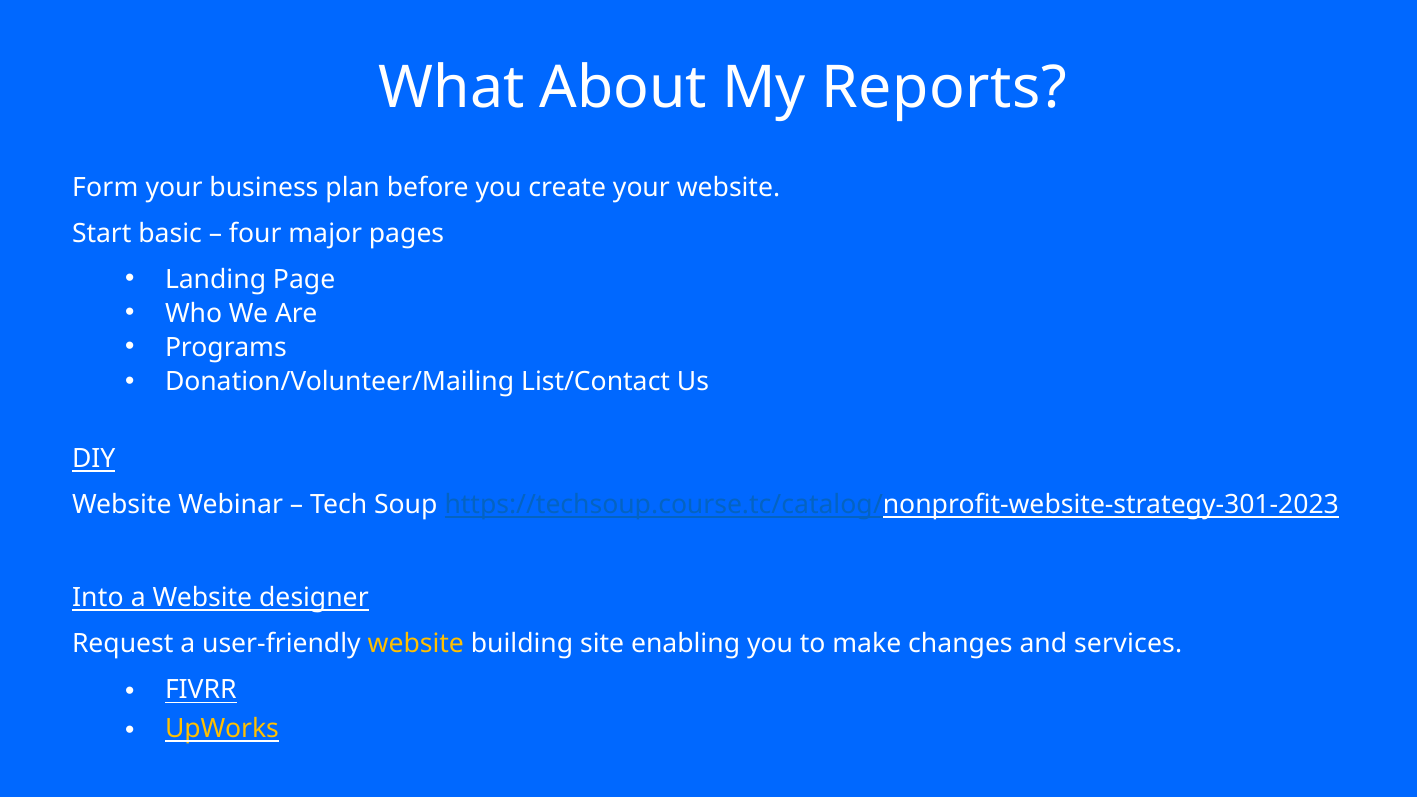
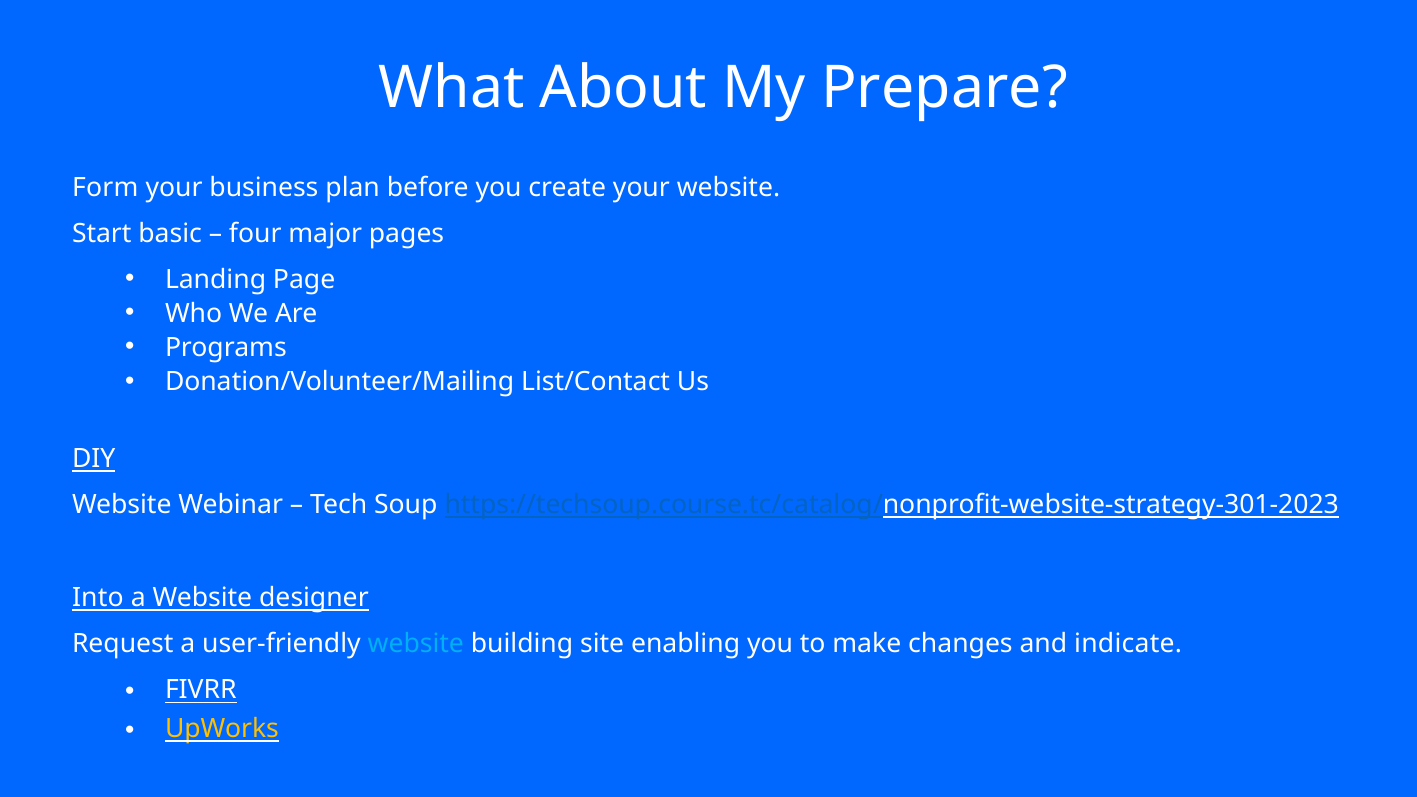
Reports: Reports -> Prepare
website at (416, 644) colour: yellow -> light blue
services: services -> indicate
